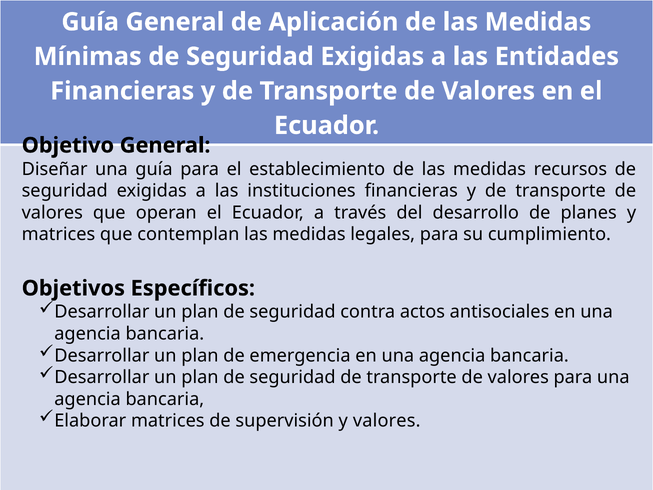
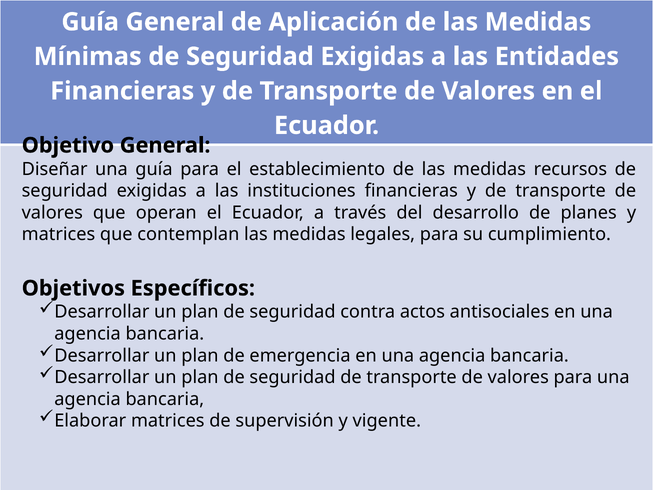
y valores: valores -> vigente
